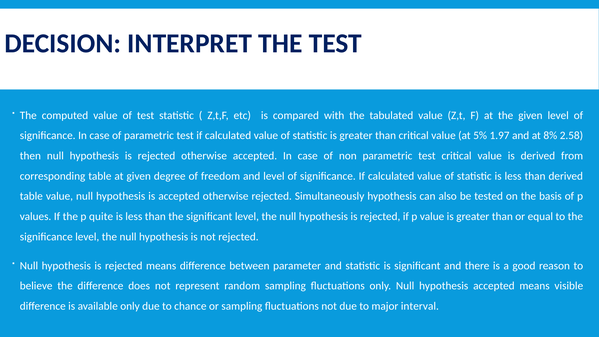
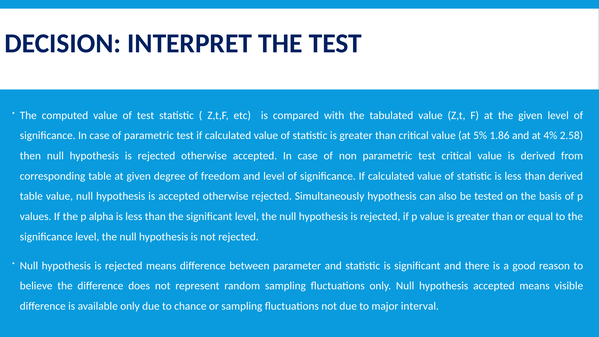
1.97: 1.97 -> 1.86
8%: 8% -> 4%
quite: quite -> alpha
